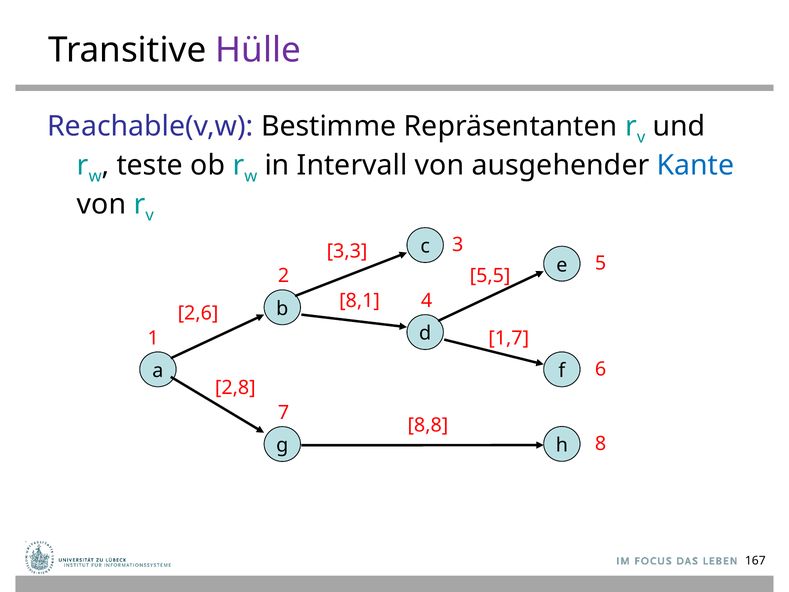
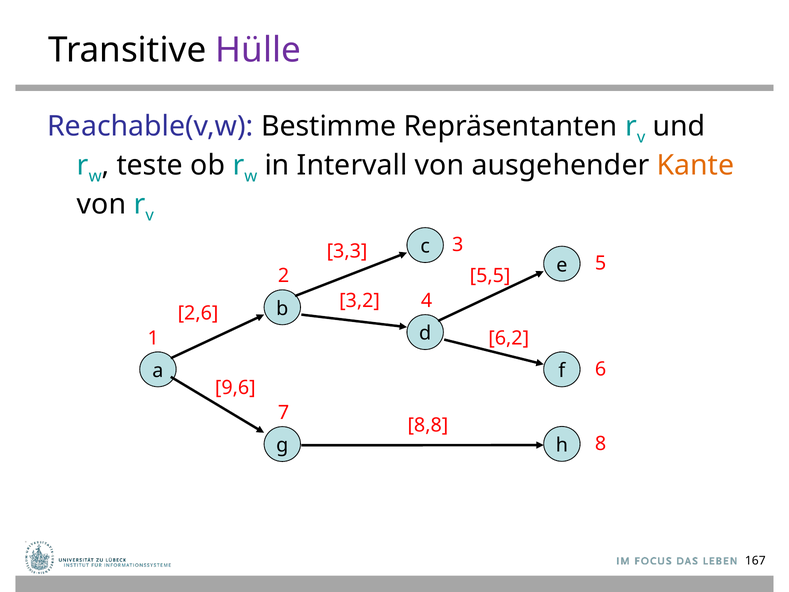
Kante colour: blue -> orange
8,1: 8,1 -> 3,2
1,7: 1,7 -> 6,2
2,8: 2,8 -> 9,6
